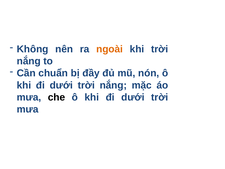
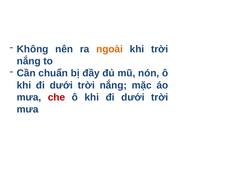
che colour: black -> red
